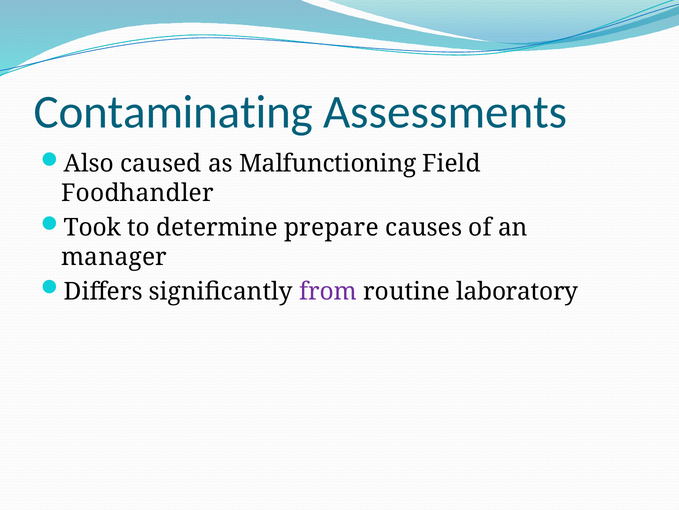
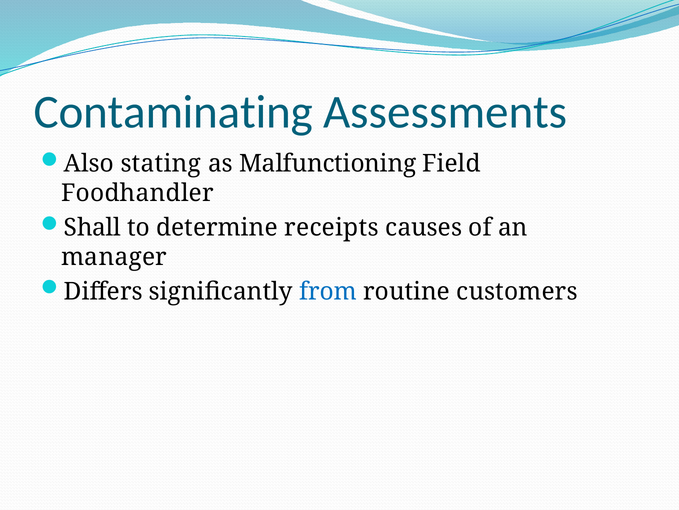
caused: caused -> stating
Took: Took -> Shall
prepare: prepare -> receipts
from colour: purple -> blue
laboratory: laboratory -> customers
